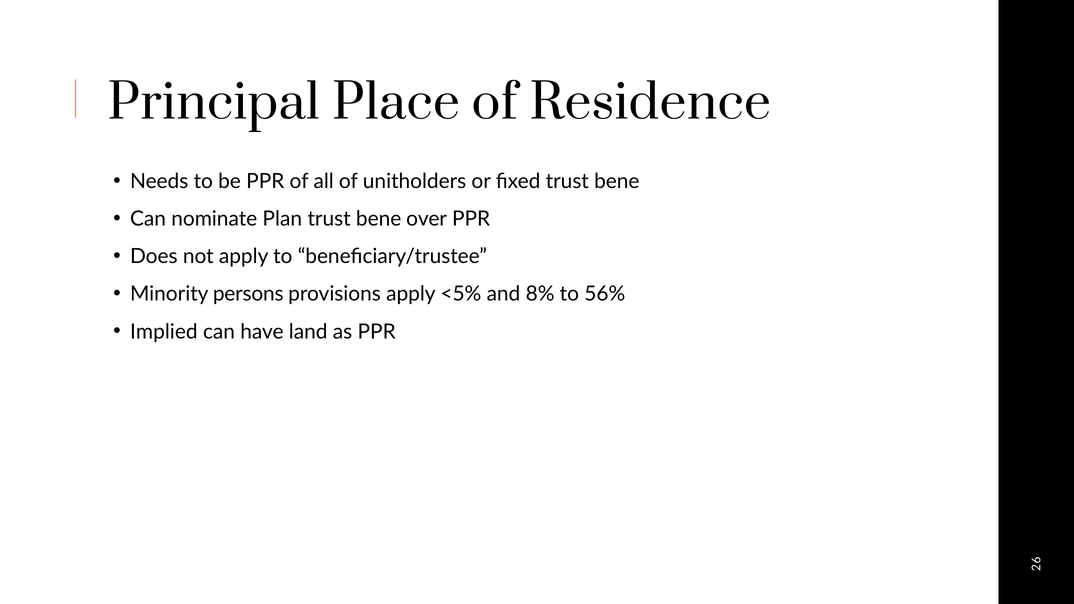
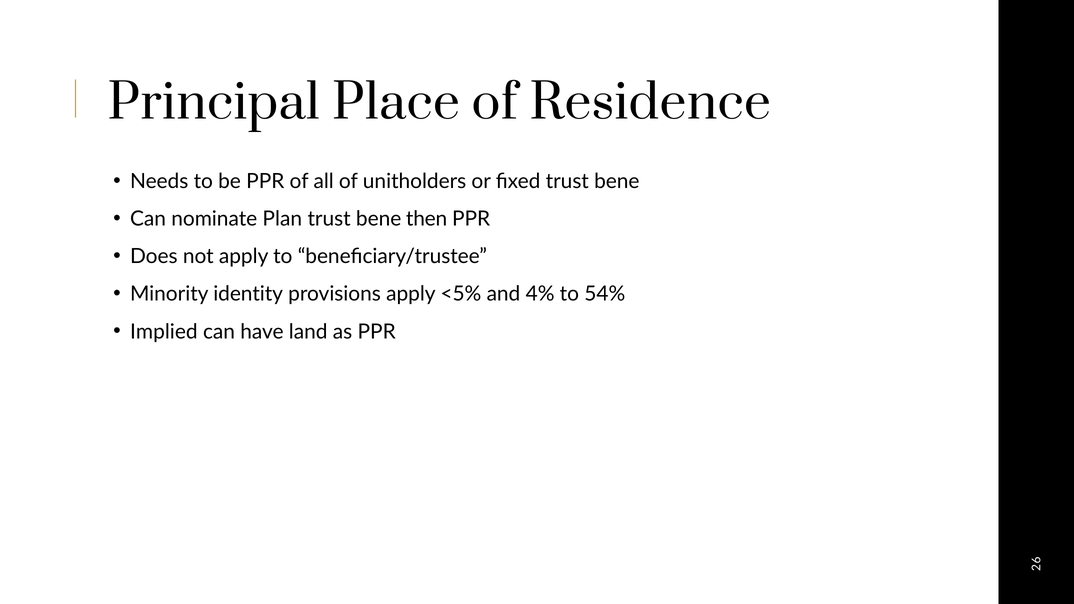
over: over -> then
persons: persons -> identity
8%: 8% -> 4%
56%: 56% -> 54%
